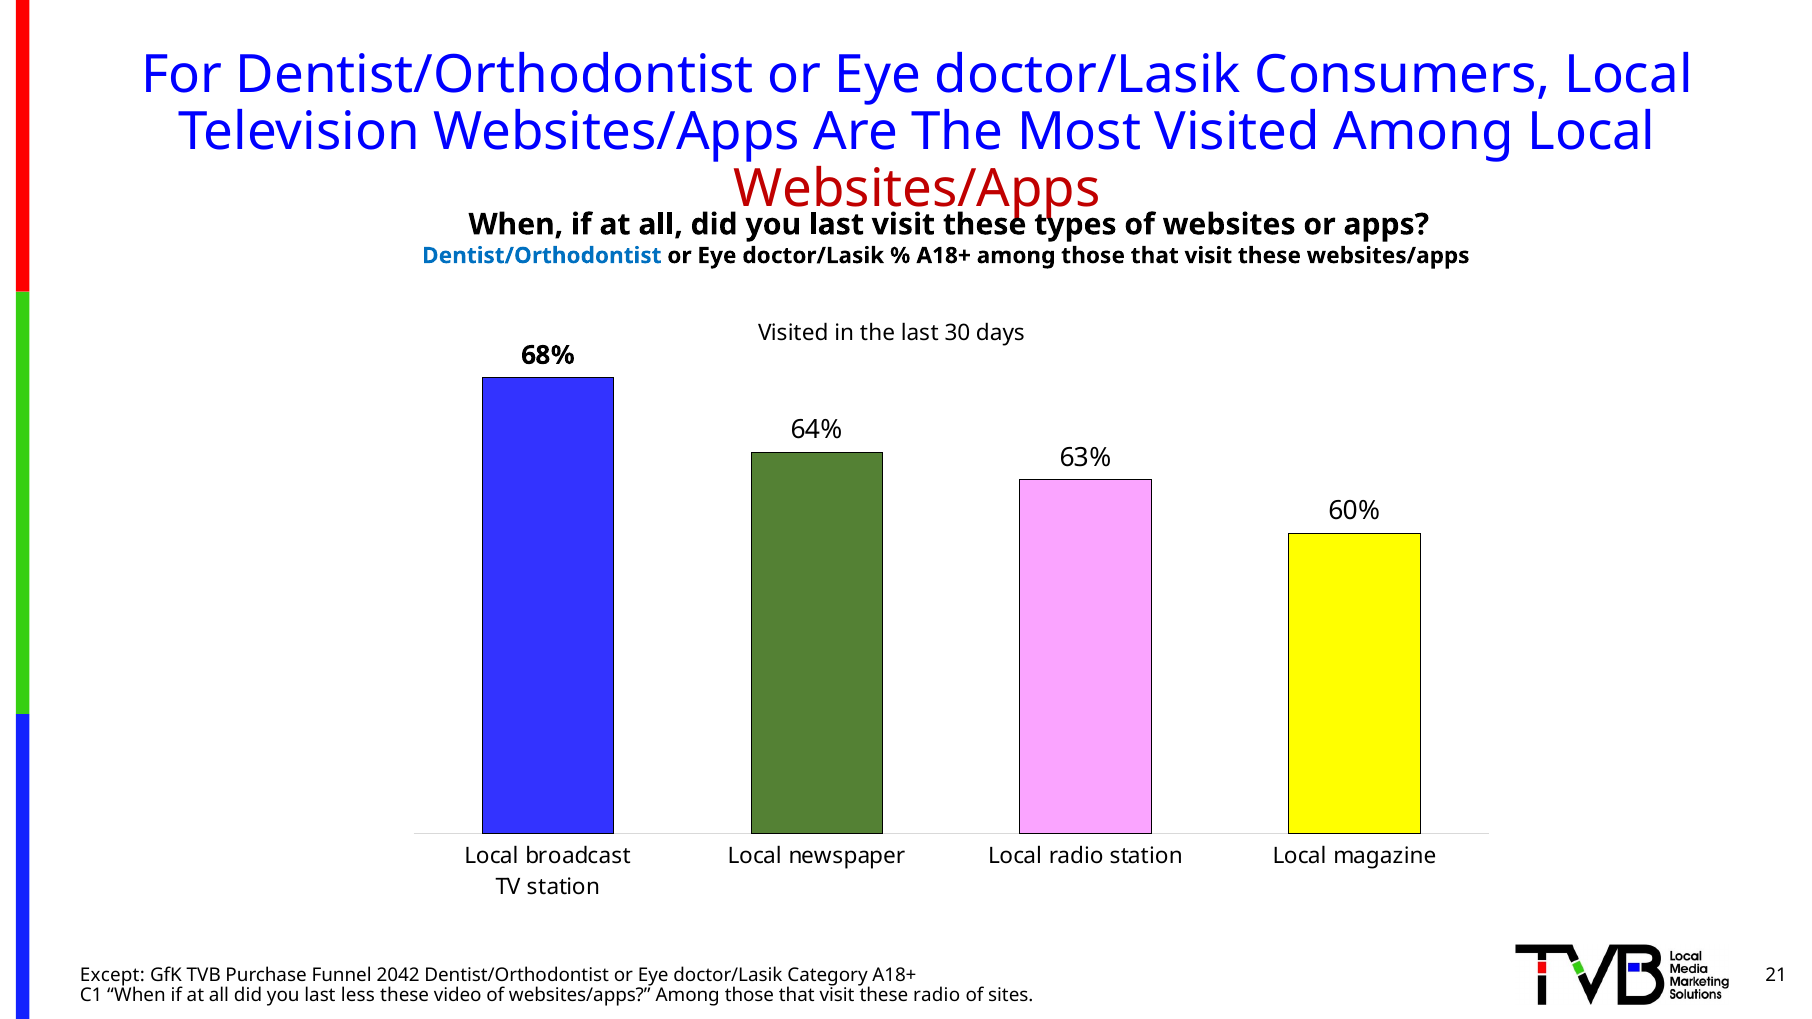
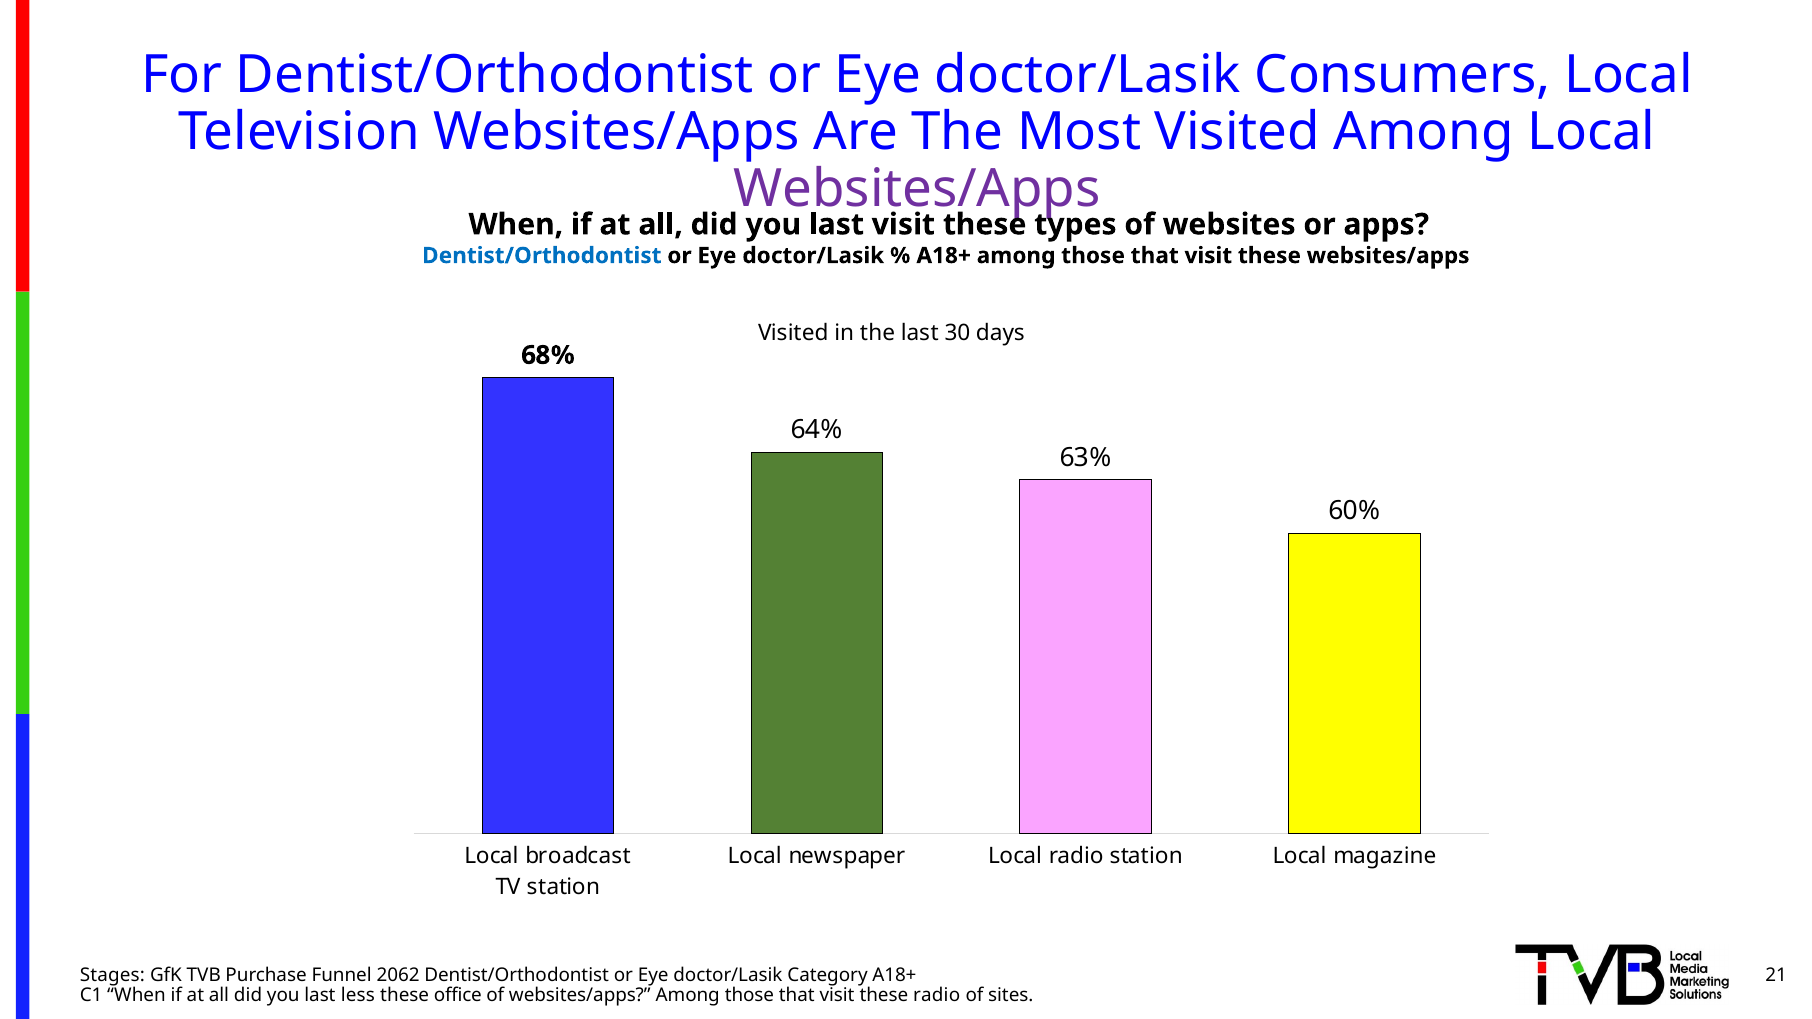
Websites/Apps at (917, 189) colour: red -> purple
Except: Except -> Stages
2042: 2042 -> 2062
video: video -> office
